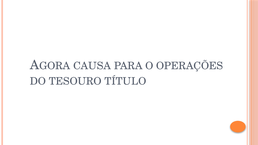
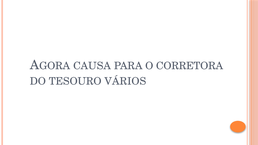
OPERAÇÕES: OPERAÇÕES -> CORRETORA
TÍTULO: TÍTULO -> VÁRIOS
